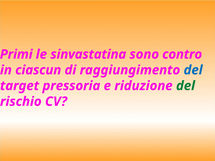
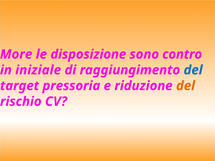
Primi: Primi -> More
sinvastatina: sinvastatina -> disposizione
ciascun: ciascun -> iniziale
del at (186, 86) colour: green -> orange
